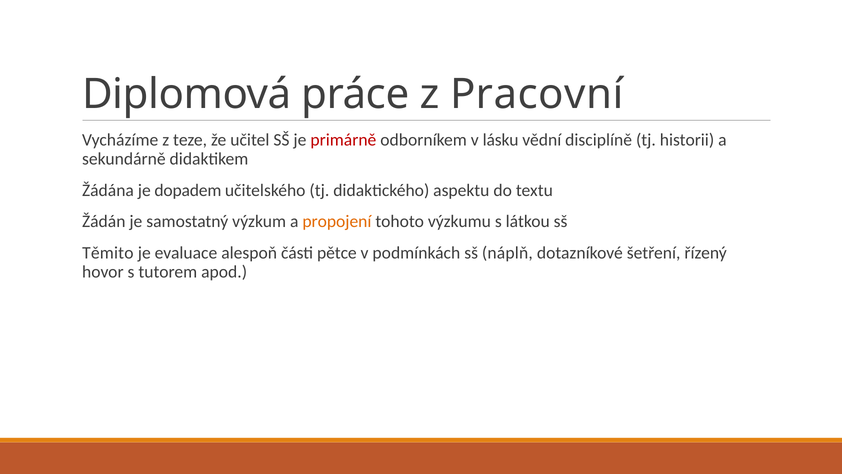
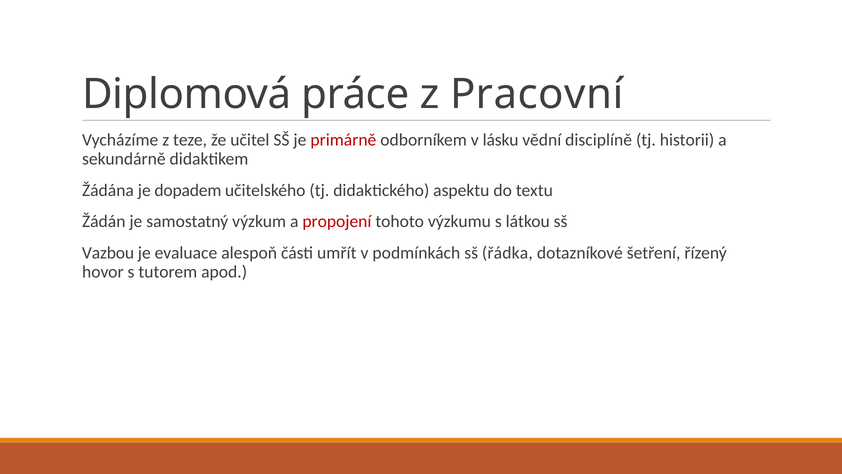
propojení colour: orange -> red
Těmito: Těmito -> Vazbou
pětce: pětce -> umřít
náplň: náplň -> řádka
